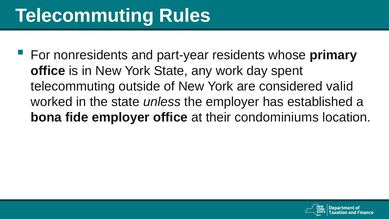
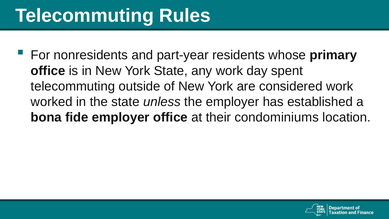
considered valid: valid -> work
